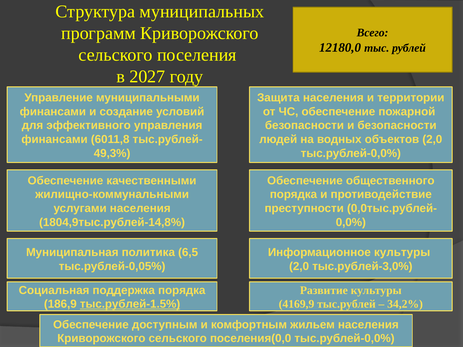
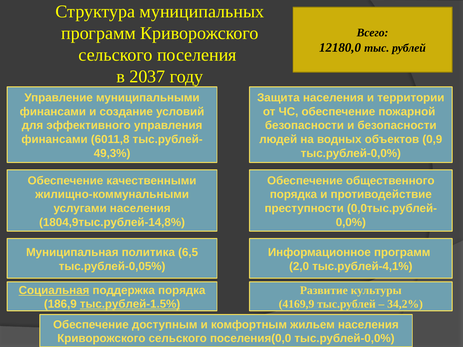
2027: 2027 -> 2037
объектов 2,0: 2,0 -> 0,9
Информационное культуры: культуры -> программ
тыс.рублей-3,0%: тыс.рублей-3,0% -> тыс.рублей-4,1%
Социальная underline: none -> present
